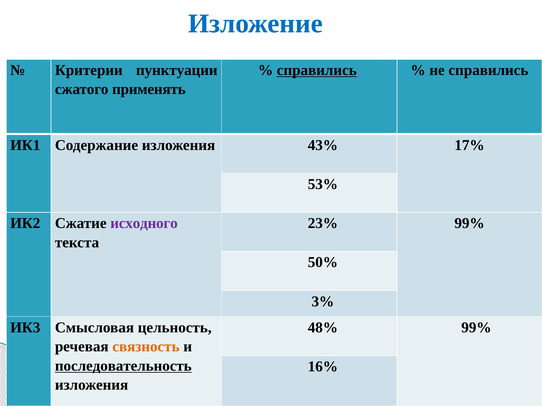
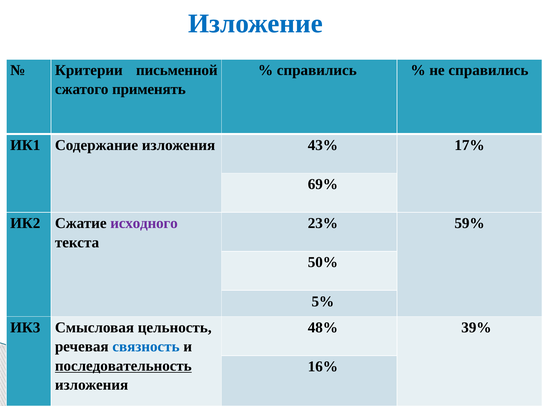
пунктуации: пунктуации -> письменной
справились at (317, 70) underline: present -> none
53%: 53% -> 69%
23% 99%: 99% -> 59%
3%: 3% -> 5%
48% 99%: 99% -> 39%
связность colour: orange -> blue
